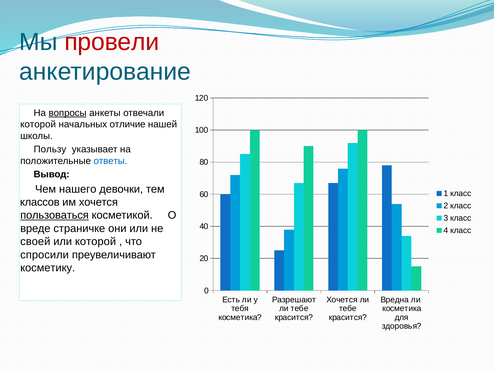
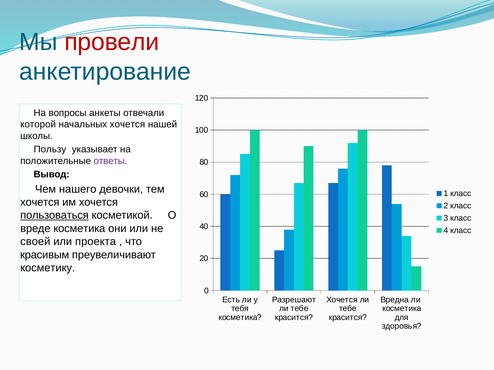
вопросы underline: present -> none
начальных отличие: отличие -> хочется
ответы colour: blue -> purple
классов at (40, 202): классов -> хочется
вреде страничке: страничке -> косметика
или которой: которой -> проекта
спросили: спросили -> красивым
